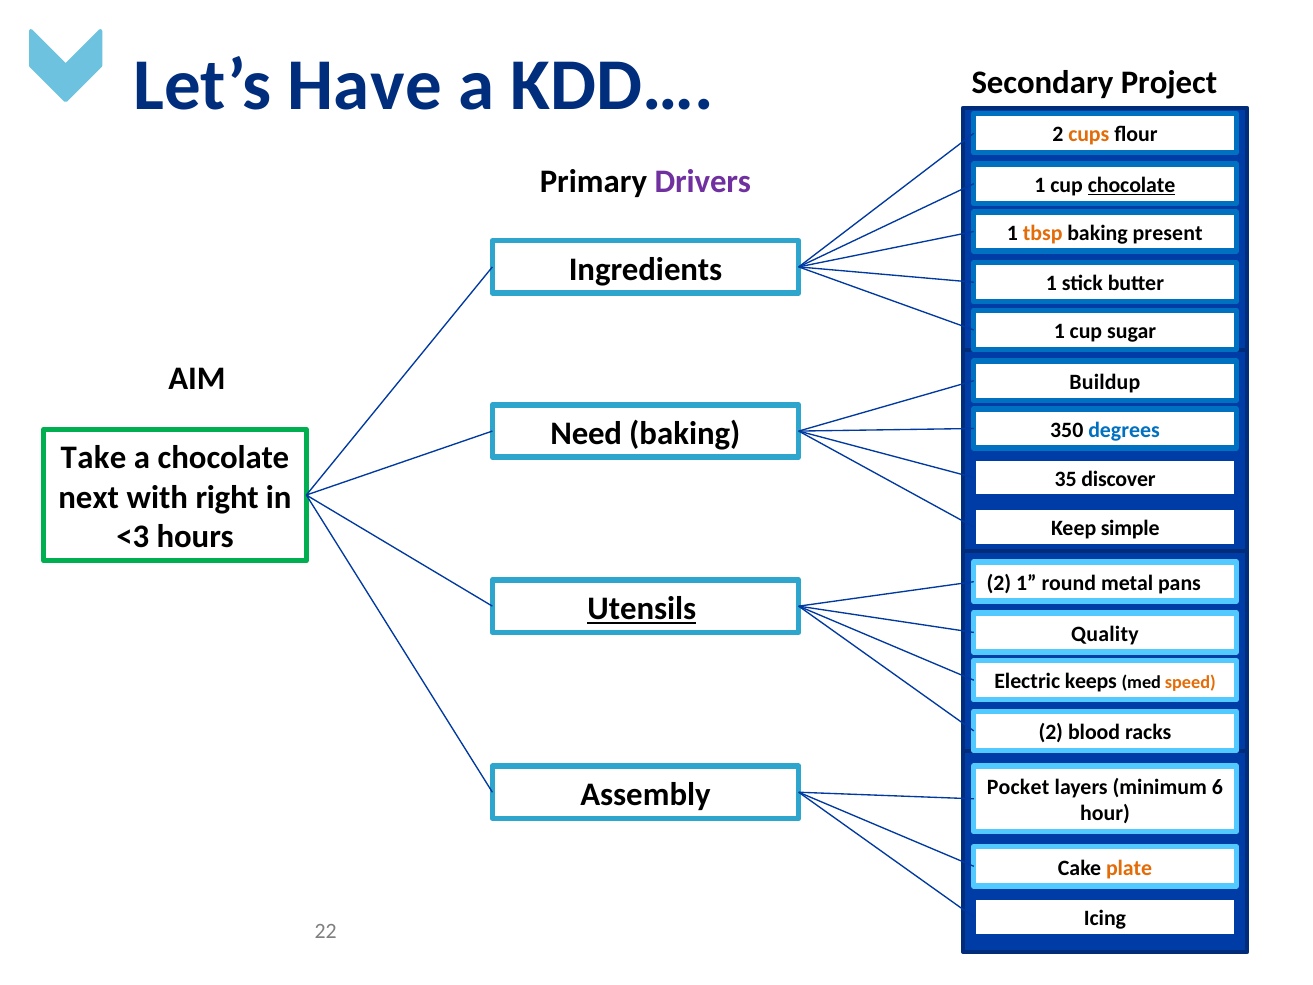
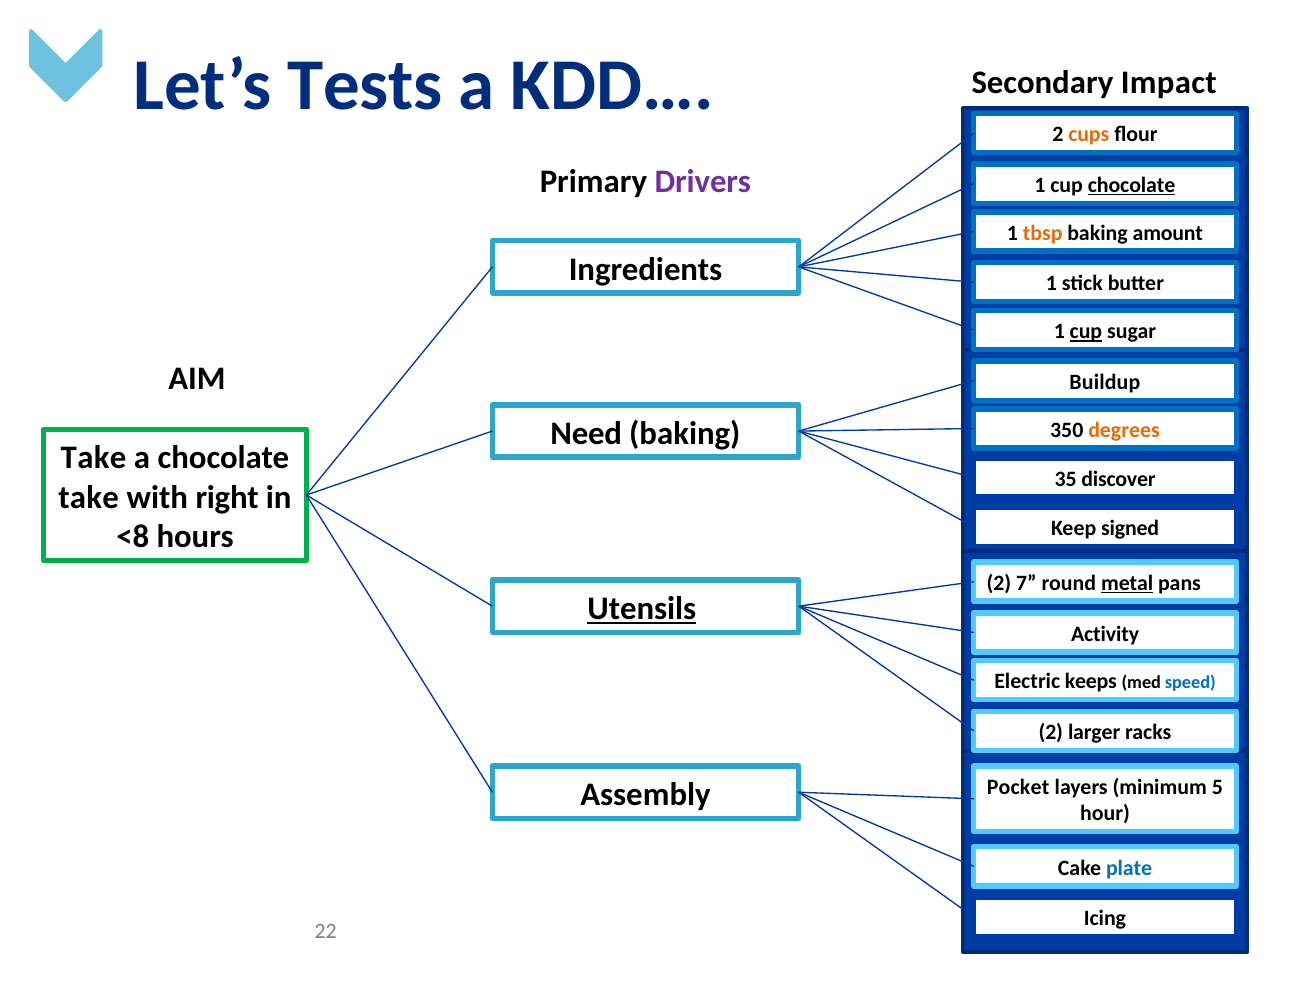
Have: Have -> Tests
Project: Project -> Impact
present: present -> amount
cup at (1086, 331) underline: none -> present
degrees colour: blue -> orange
next at (89, 497): next -> take
simple: simple -> signed
<3: <3 -> <8
2 1: 1 -> 7
metal underline: none -> present
Quality: Quality -> Activity
speed colour: orange -> blue
blood: blood -> larger
6: 6 -> 5
plate colour: orange -> blue
